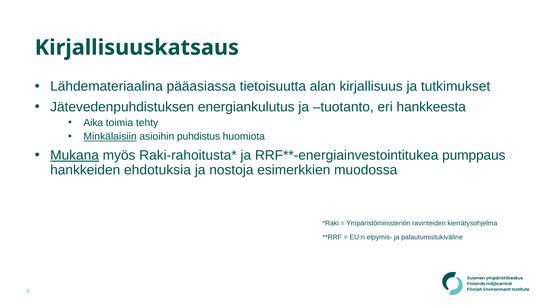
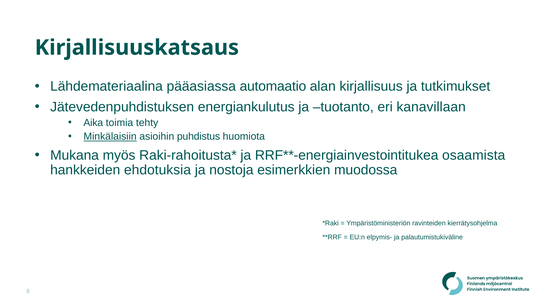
tietoisuutta: tietoisuutta -> automaatio
hankkeesta: hankkeesta -> kanavillaan
Mukana underline: present -> none
pumppaus: pumppaus -> osaamista
